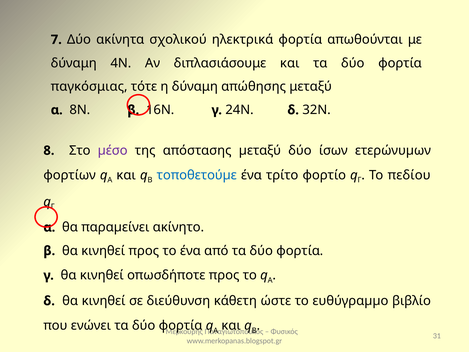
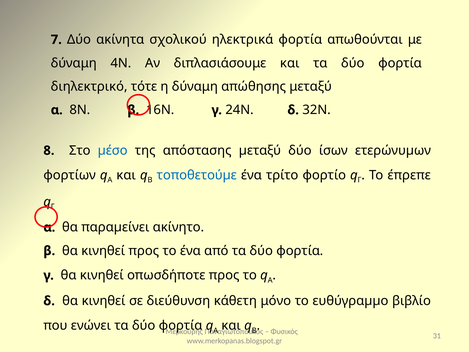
παγκόσμιας: παγκόσμιας -> διηλεκτρικό
µέσο colour: purple -> blue
πεδίου: πεδίου -> έπρεπε
ώστε: ώστε -> μόνο
